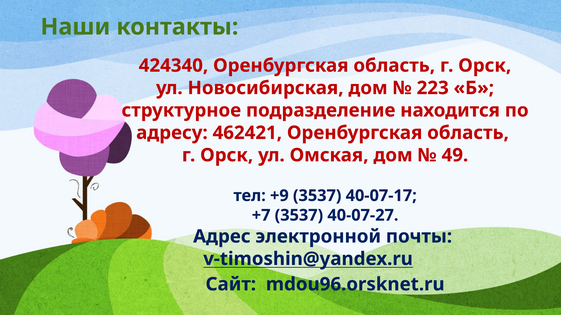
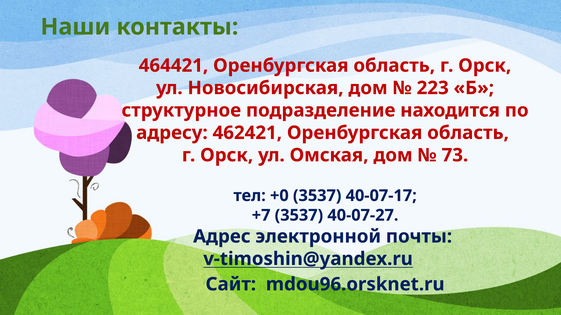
424340: 424340 -> 464421
49: 49 -> 73
+9: +9 -> +0
